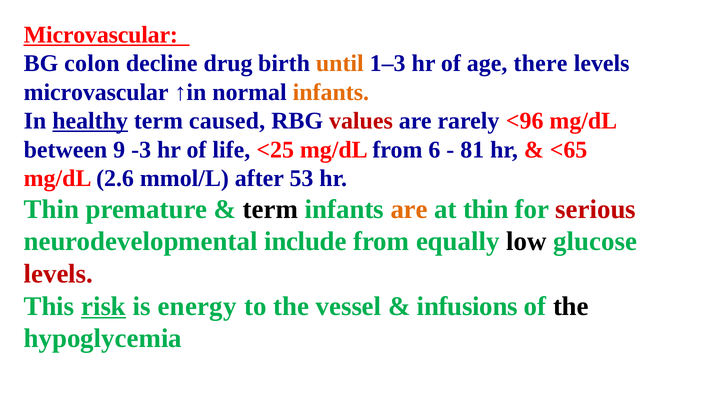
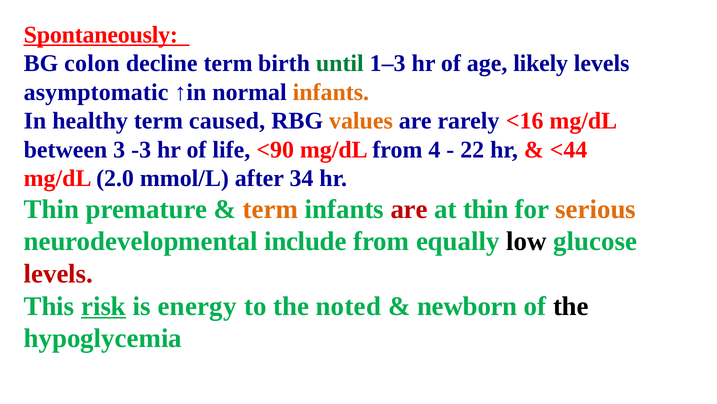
Microvascular at (101, 35): Microvascular -> Spontaneously
decline drug: drug -> term
until colour: orange -> green
there: there -> likely
microvascular at (96, 92): microvascular -> asymptomatic
healthy underline: present -> none
values colour: red -> orange
<96: <96 -> <16
9: 9 -> 3
<25: <25 -> <90
6: 6 -> 4
81: 81 -> 22
<65: <65 -> <44
2.6: 2.6 -> 2.0
53: 53 -> 34
term at (270, 209) colour: black -> orange
are at (409, 209) colour: orange -> red
serious colour: red -> orange
vessel: vessel -> noted
infusions: infusions -> newborn
